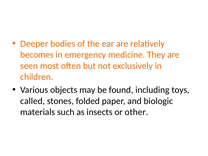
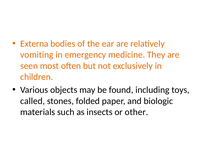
Deeper: Deeper -> Externa
becomes: becomes -> vomiting
